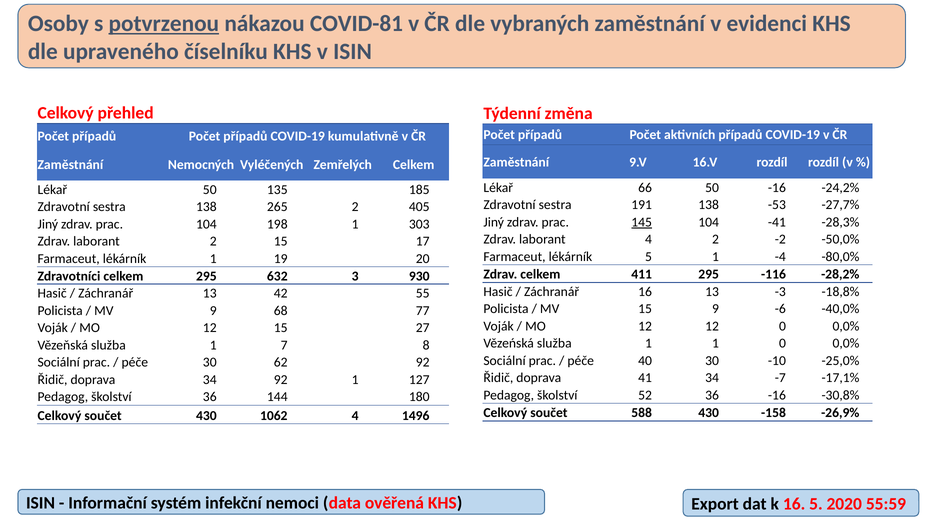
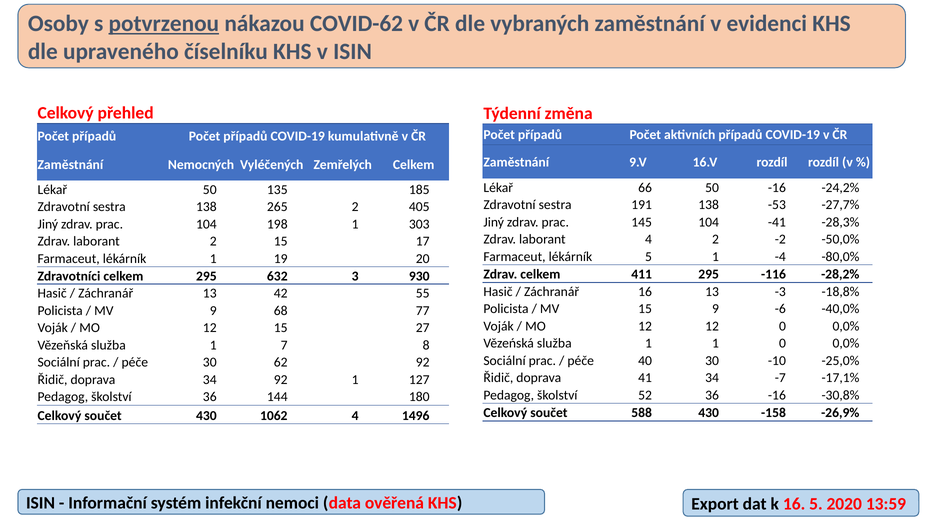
COVID-81: COVID-81 -> COVID-62
145 underline: present -> none
55:59: 55:59 -> 13:59
